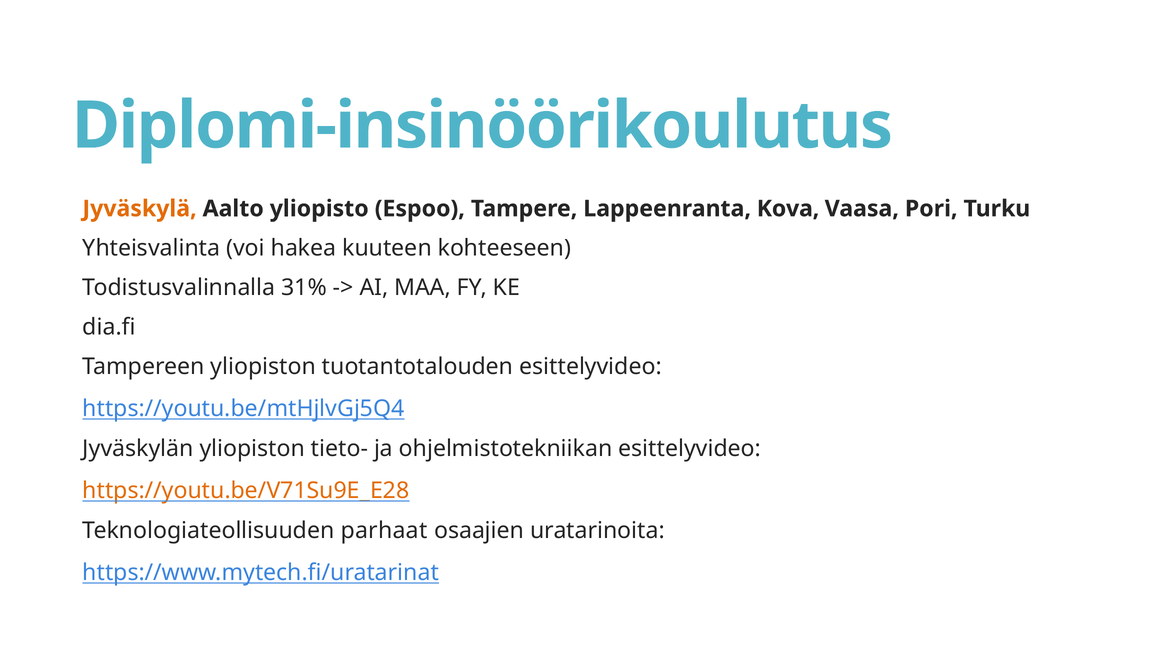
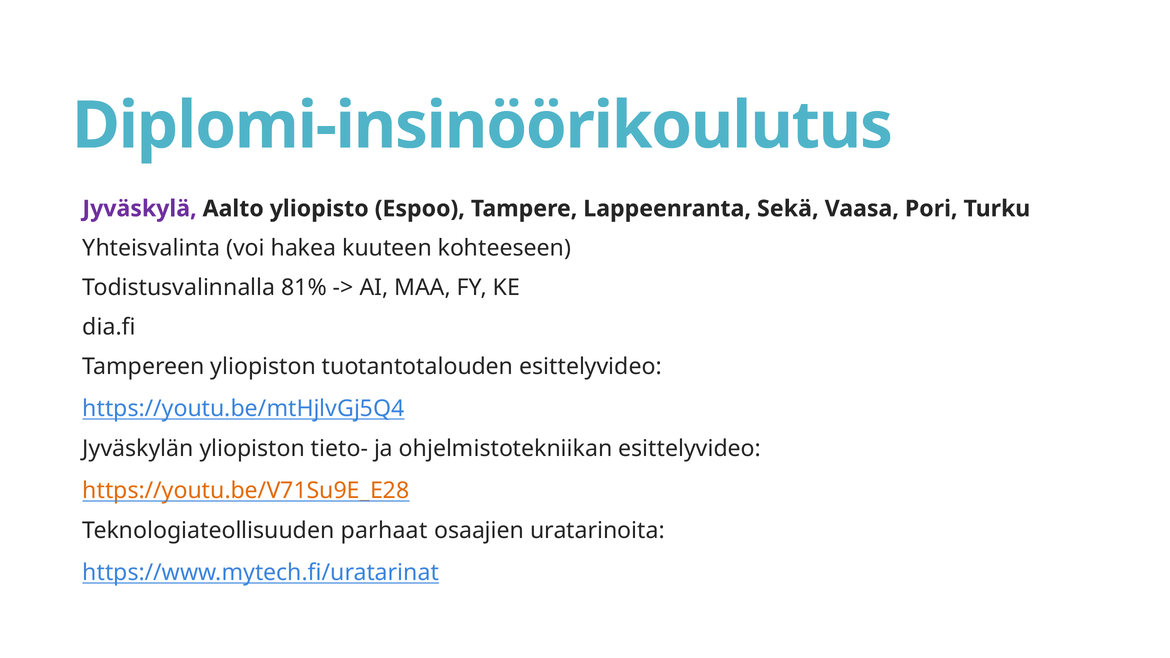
Jyväskylä colour: orange -> purple
Kova: Kova -> Sekä
31%: 31% -> 81%
